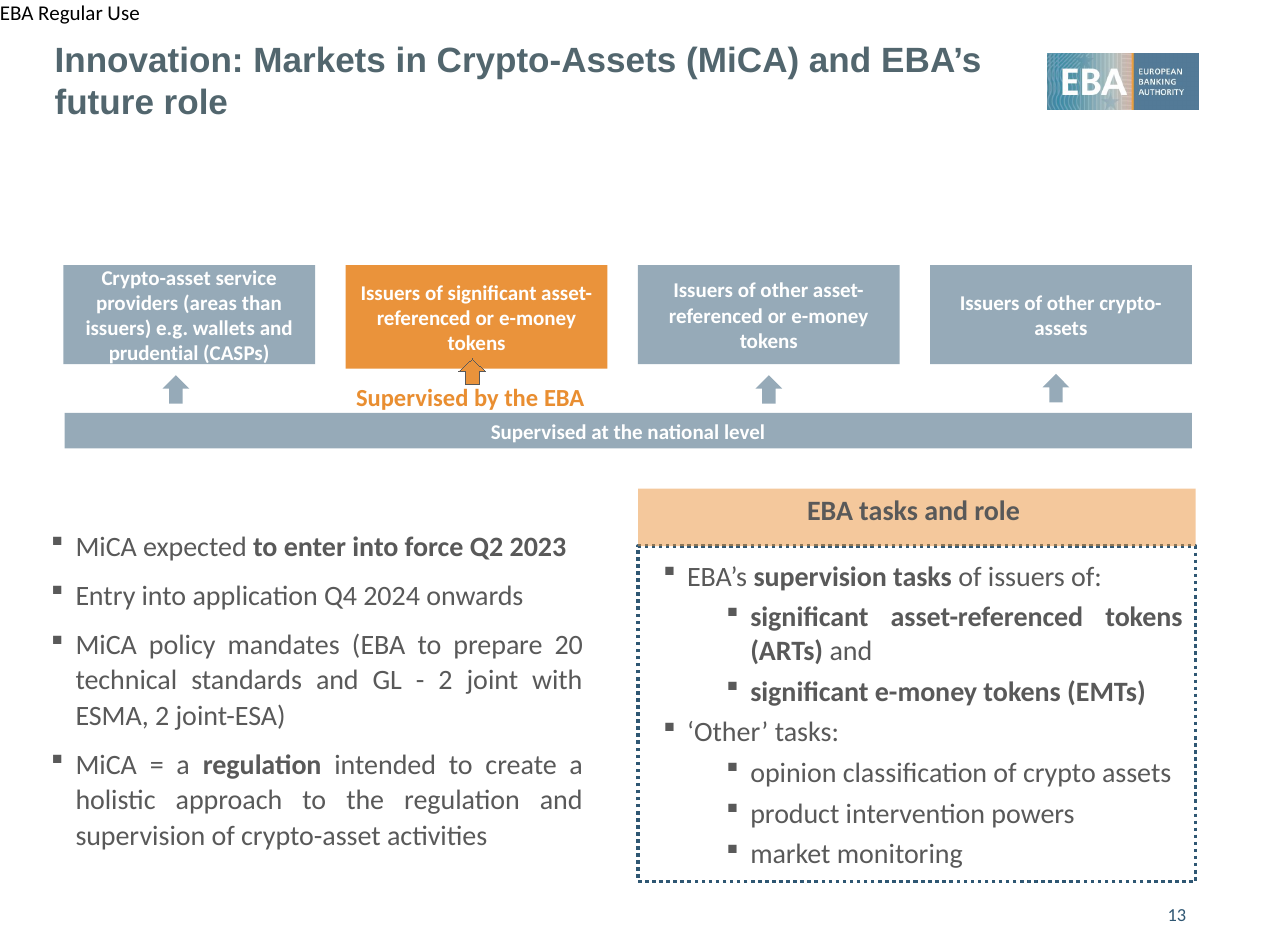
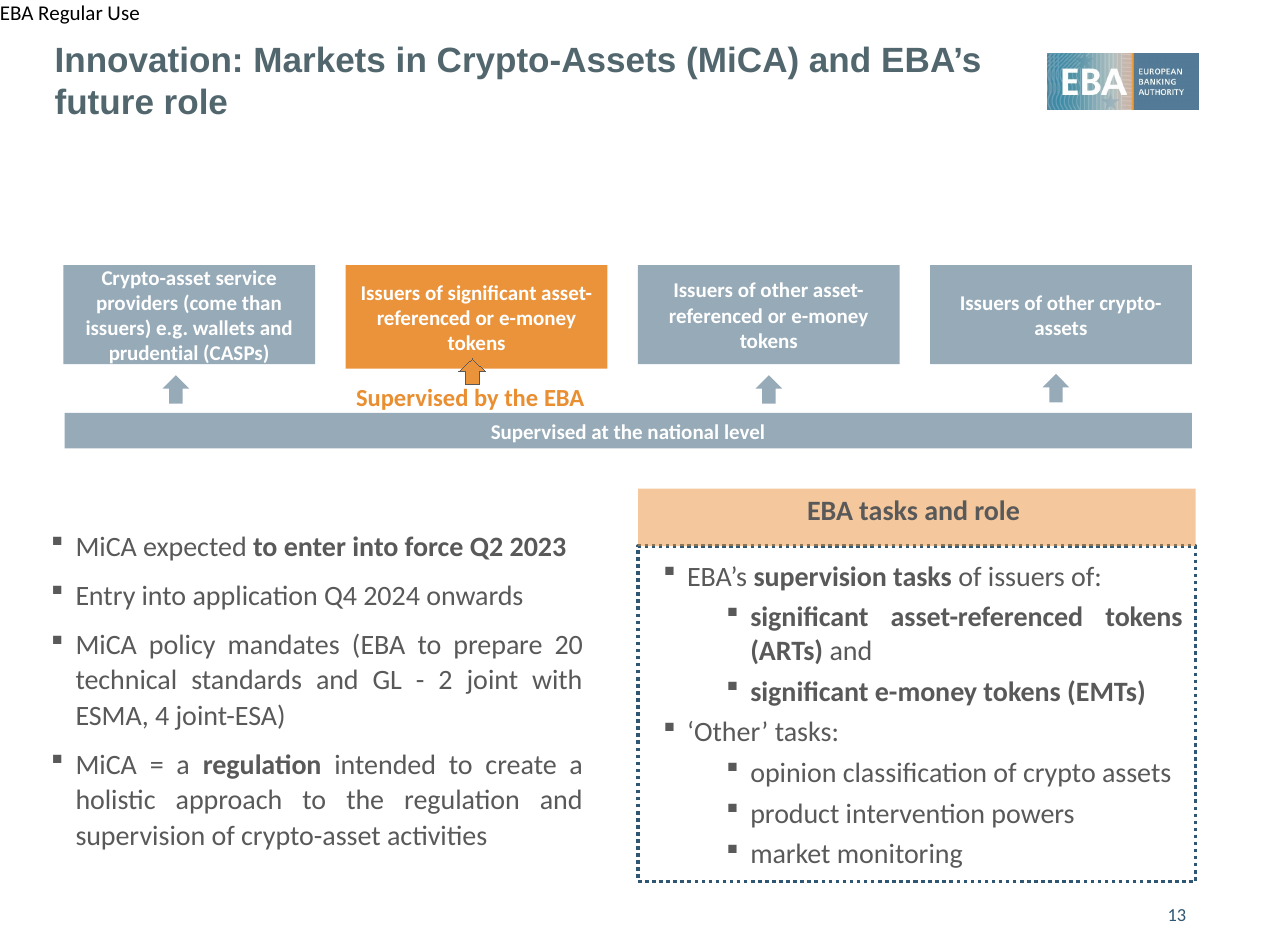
areas: areas -> come
ESMA 2: 2 -> 4
